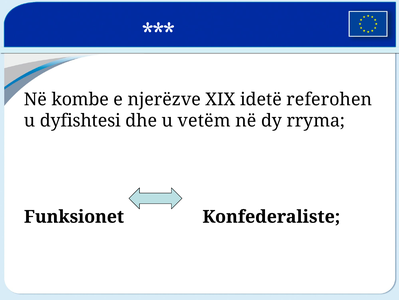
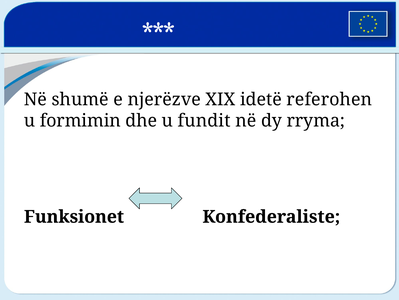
kombe: kombe -> shumë
dyfishtesi: dyfishtesi -> formimin
vetëm: vetëm -> fundit
